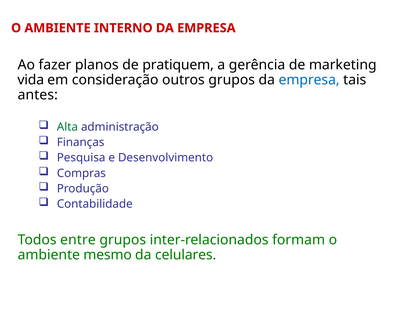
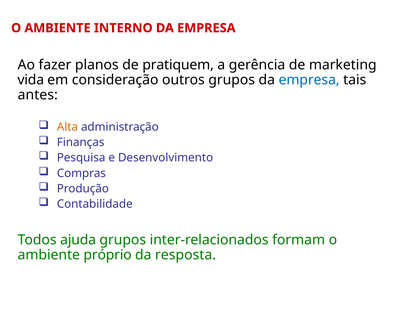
Alta colour: green -> orange
entre: entre -> ajuda
mesmo: mesmo -> próprio
celulares: celulares -> resposta
